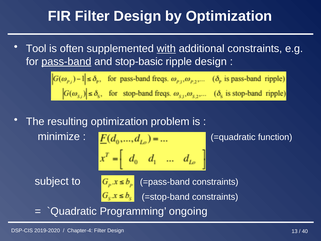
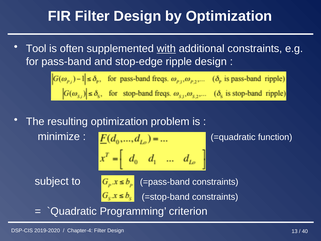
pass-band underline: present -> none
stop-basic: stop-basic -> stop-edge
ongoing: ongoing -> criterion
